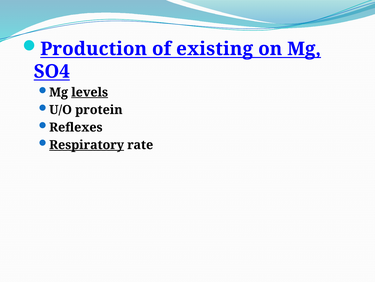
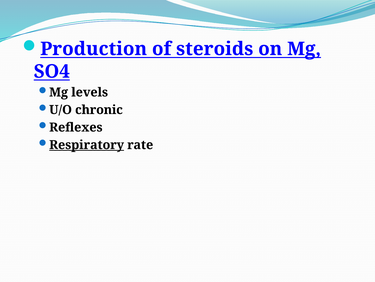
existing: existing -> steroids
levels underline: present -> none
protein: protein -> chronic
